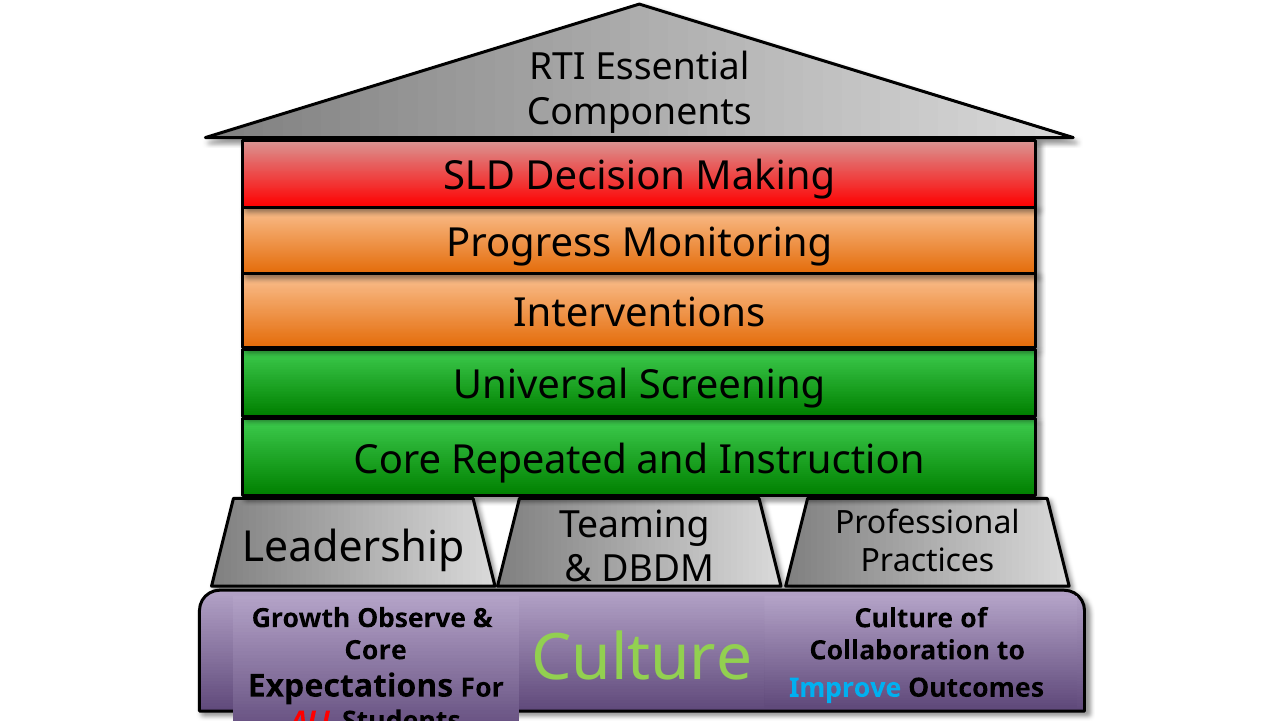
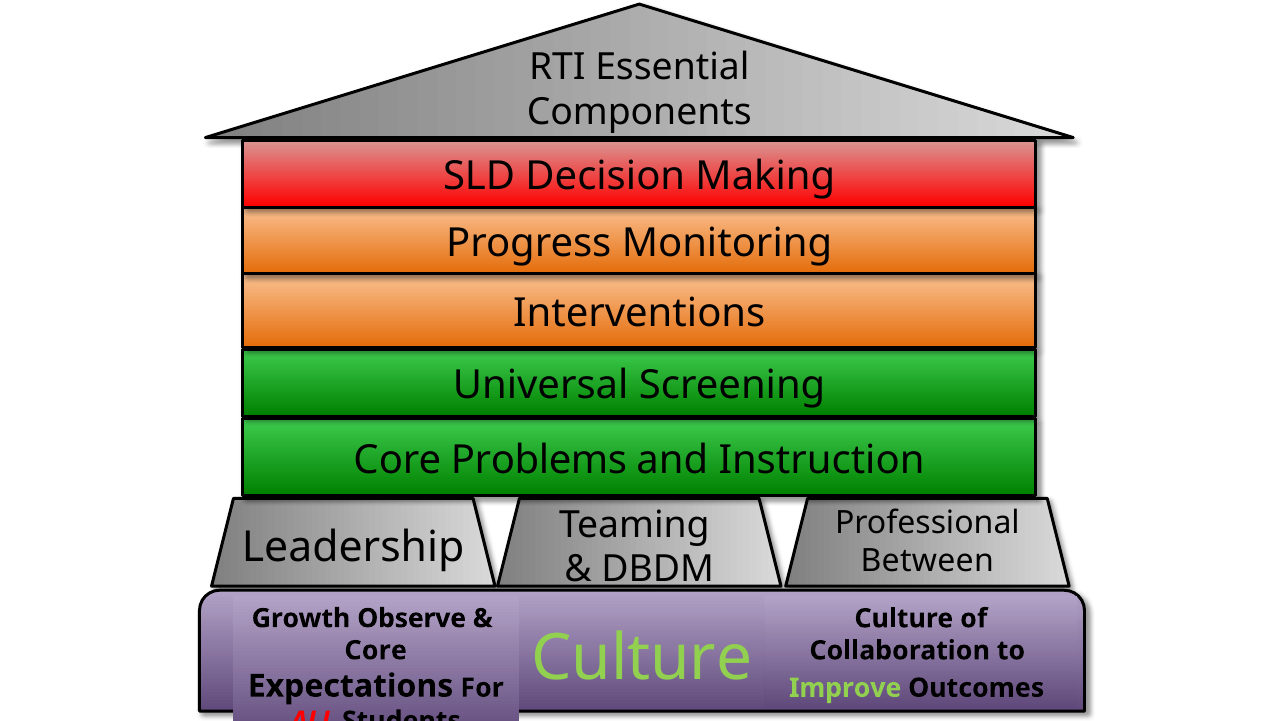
Repeated: Repeated -> Problems
Practices: Practices -> Between
Improve colour: light blue -> light green
